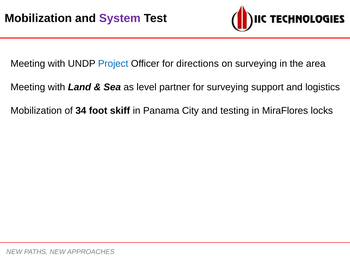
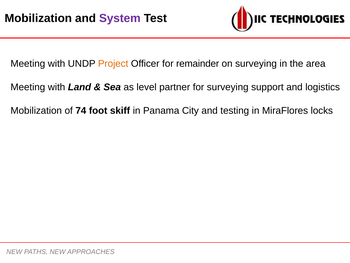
Project colour: blue -> orange
directions: directions -> remainder
34: 34 -> 74
